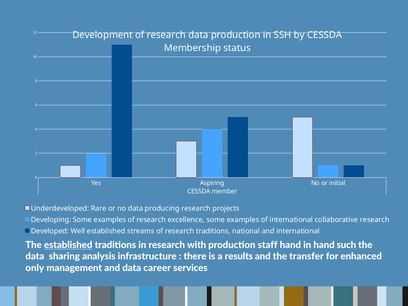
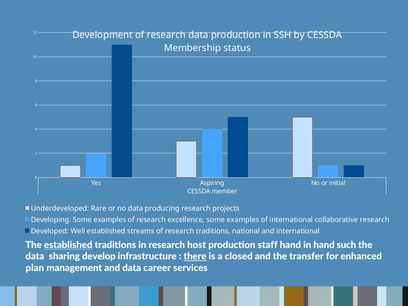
with: with -> host
analysis: analysis -> develop
there underline: none -> present
results: results -> closed
only: only -> plan
